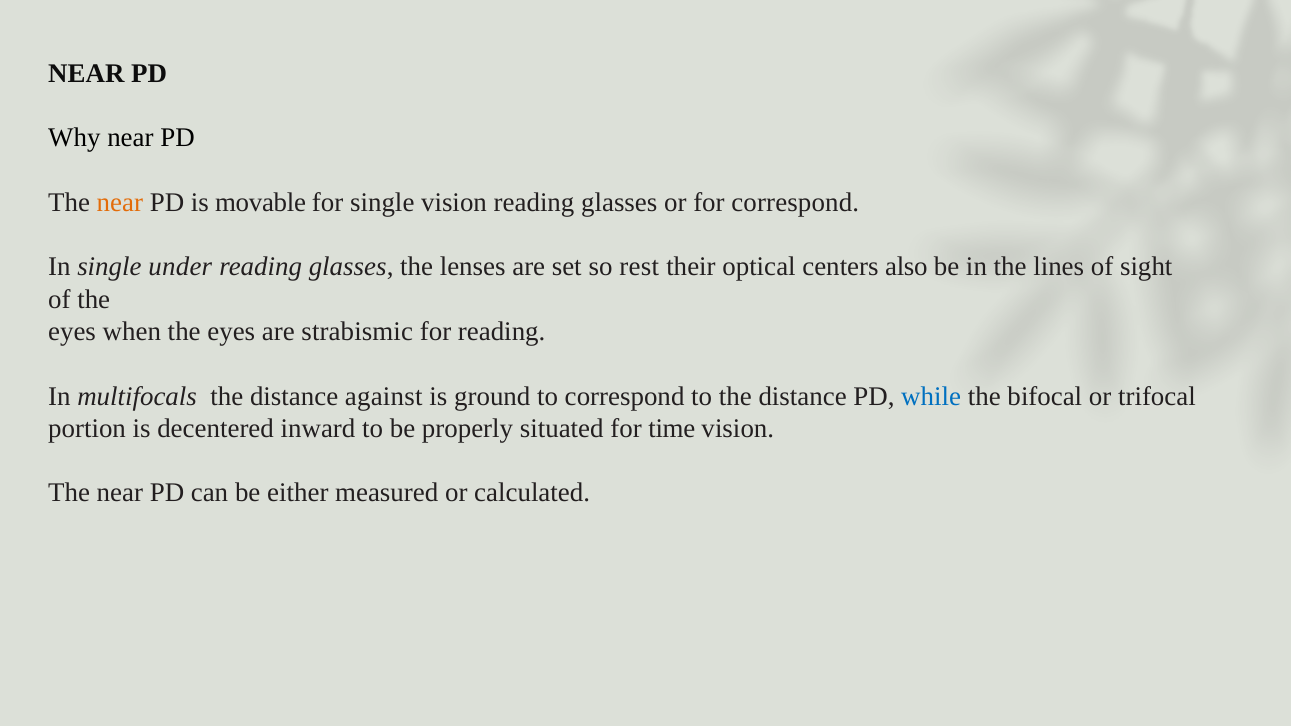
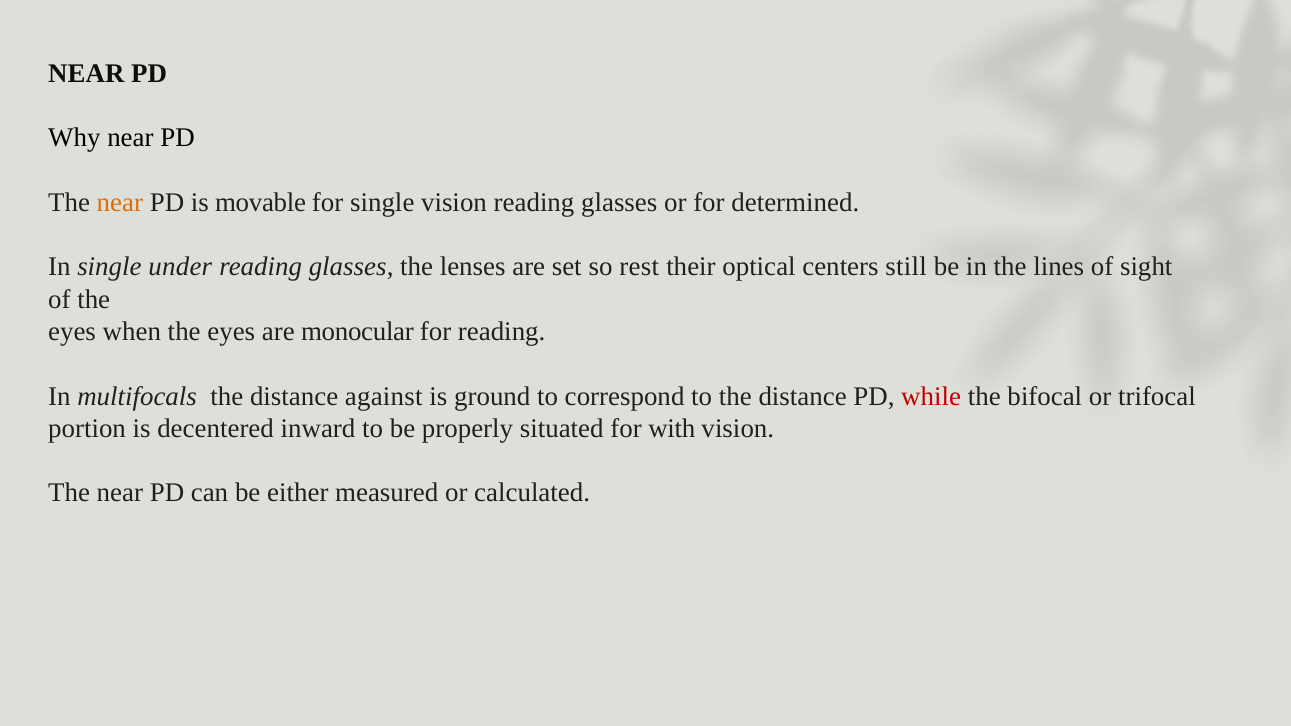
for correspond: correspond -> determined
also: also -> still
strabismic: strabismic -> monocular
while colour: blue -> red
time: time -> with
